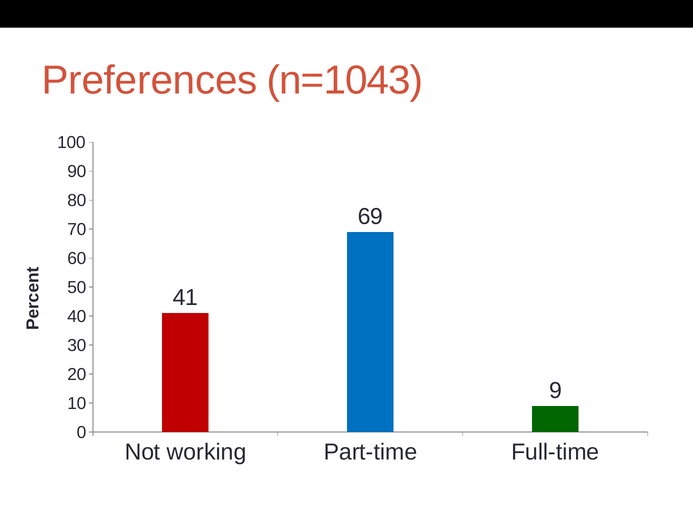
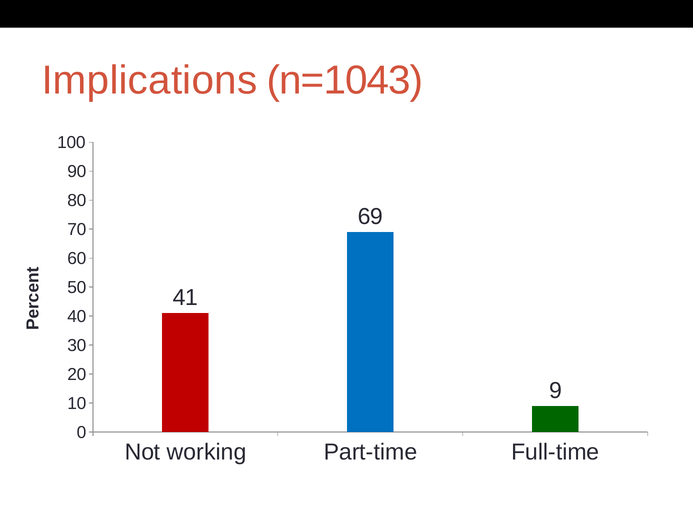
Preferences: Preferences -> Implications
